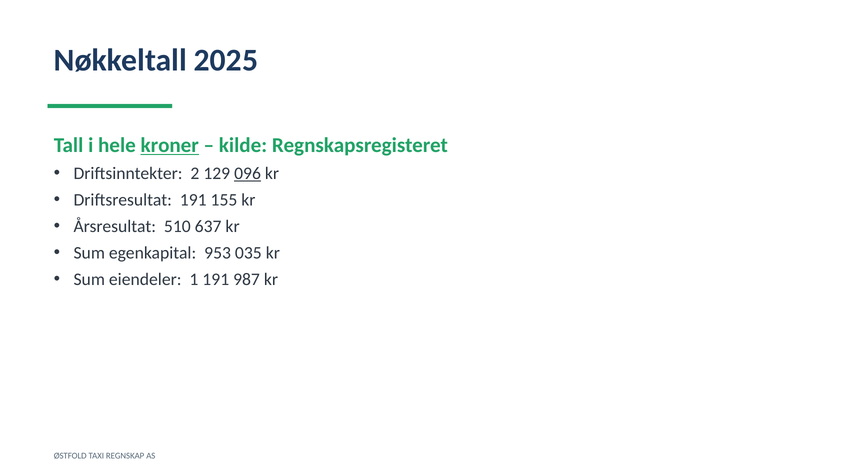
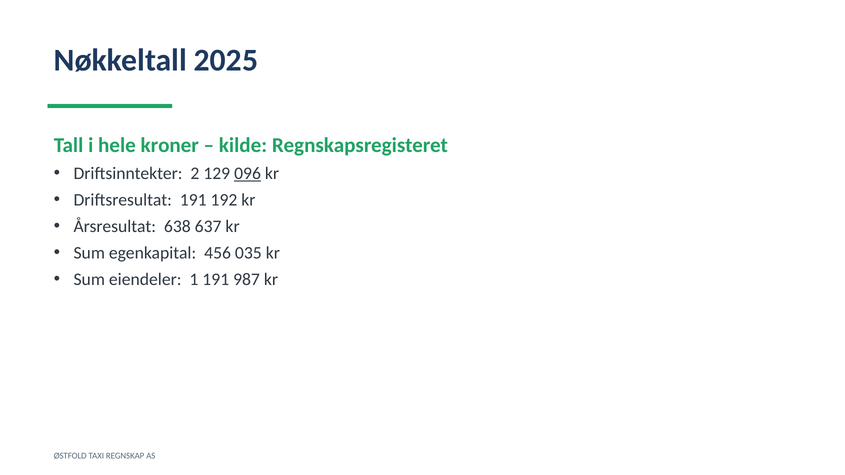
kroner underline: present -> none
155: 155 -> 192
510: 510 -> 638
953: 953 -> 456
